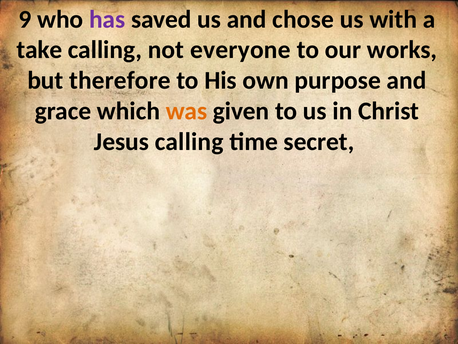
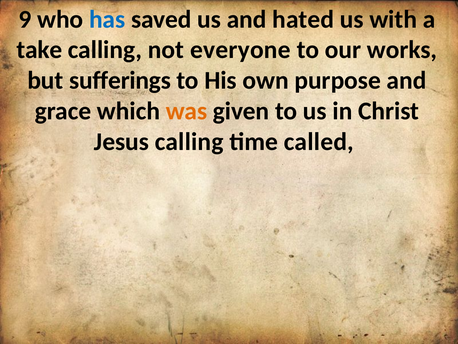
has colour: purple -> blue
chose: chose -> hated
therefore: therefore -> sufferings
secret: secret -> called
